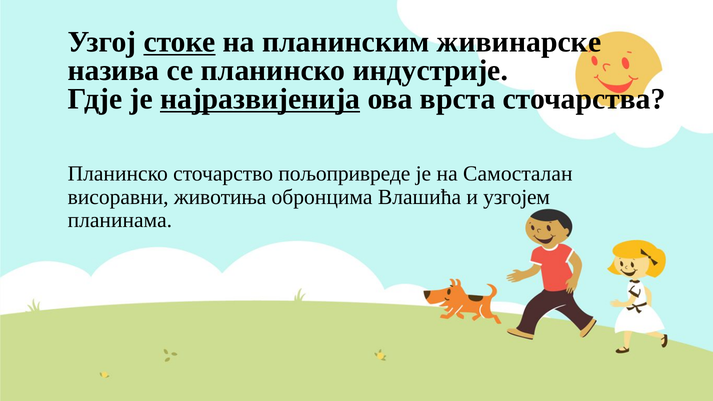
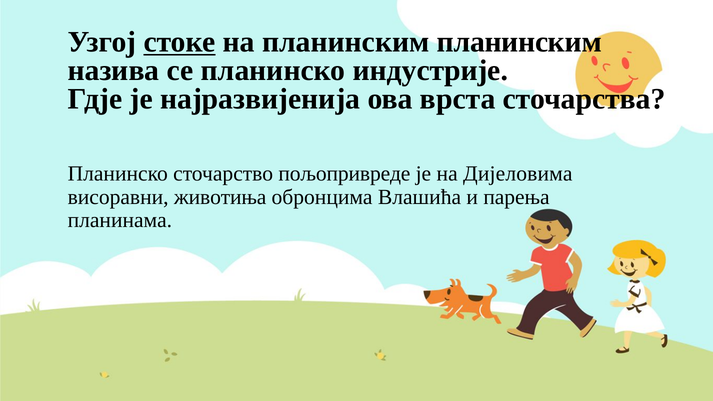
планинским живинарске: живинарске -> планинским
најразвијенија underline: present -> none
Самосталан: Самосталан -> Дијеловима
узгојем: узгојем -> парења
